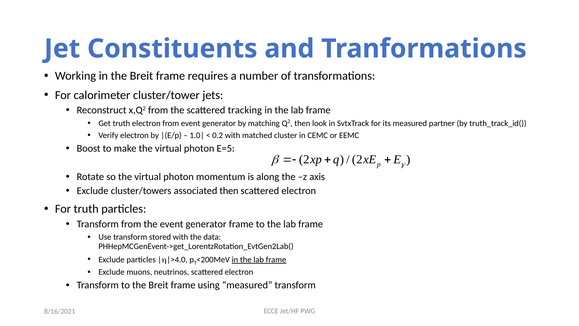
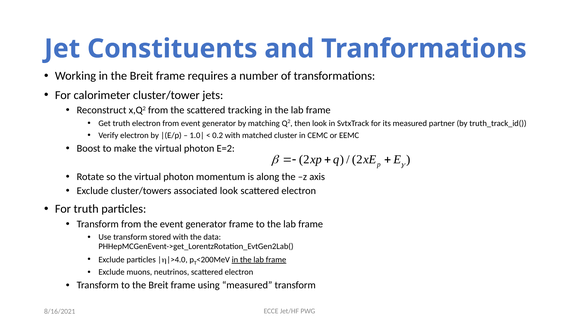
E=5: E=5 -> E=2
associated then: then -> look
